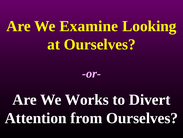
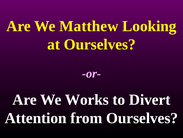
Examine: Examine -> Matthew
